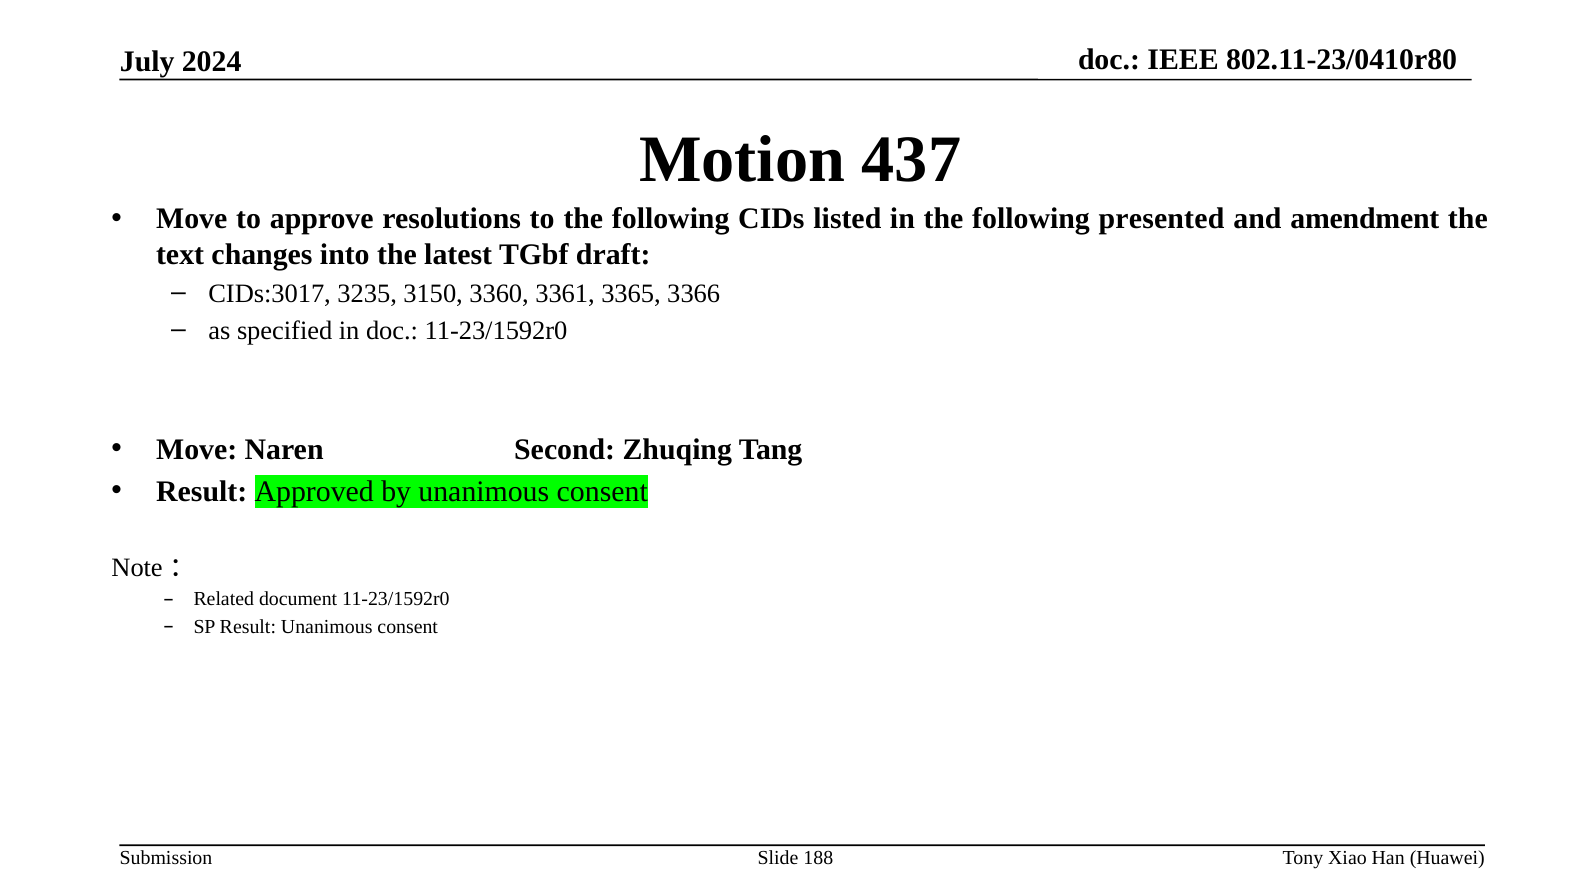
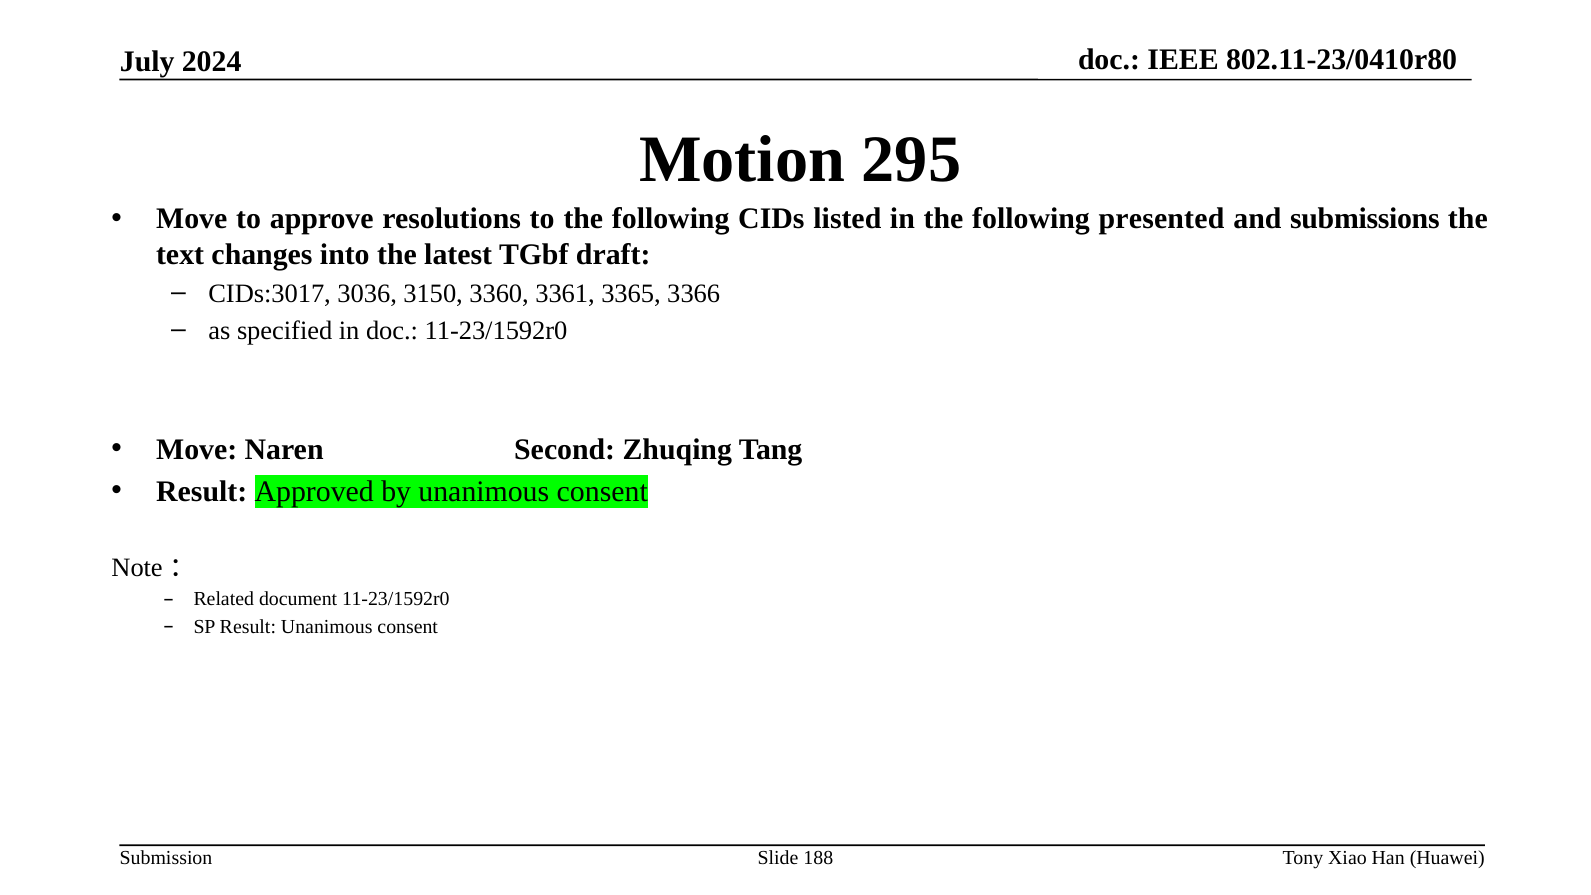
437: 437 -> 295
amendment: amendment -> submissions
3235: 3235 -> 3036
